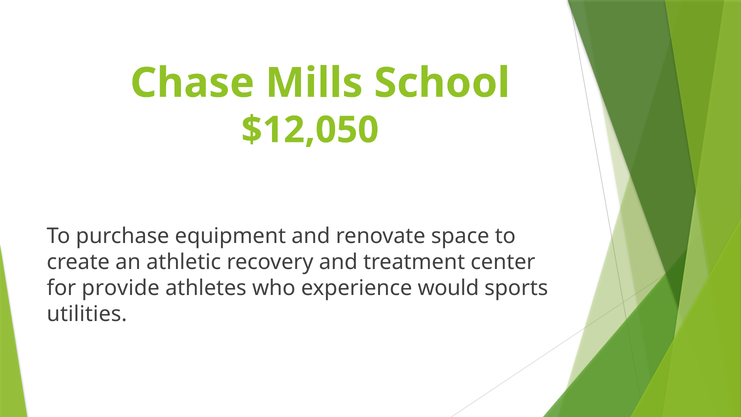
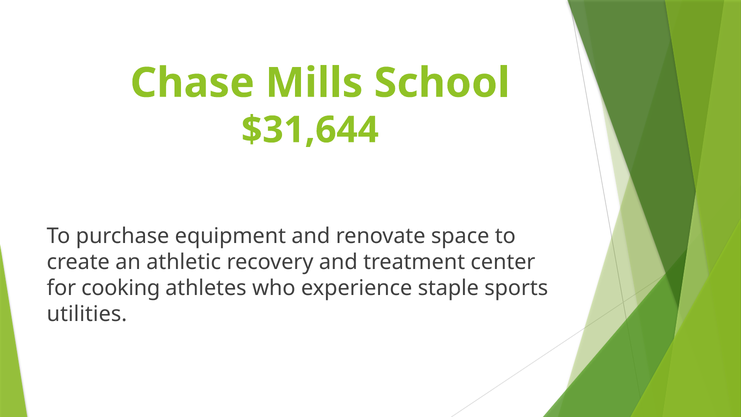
$12,050: $12,050 -> $31,644
provide: provide -> cooking
would: would -> staple
